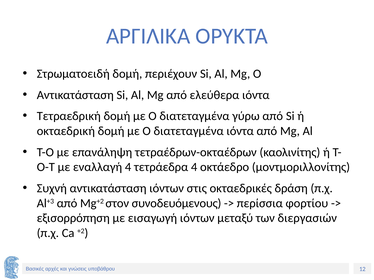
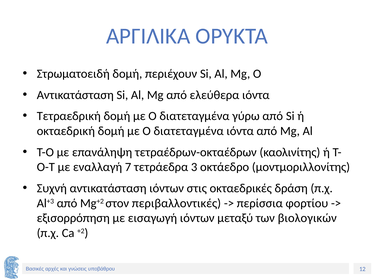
εναλλαγή 4: 4 -> 7
τετράεδρα 4: 4 -> 3
συνοδευόμενους: συνοδευόμενους -> περιβαλλοντικές
διεργασιών: διεργασιών -> βιολογικών
